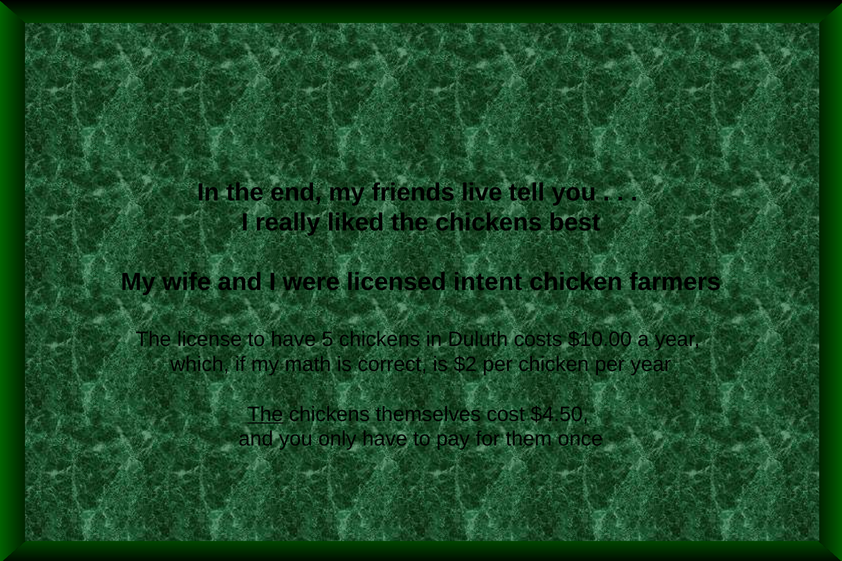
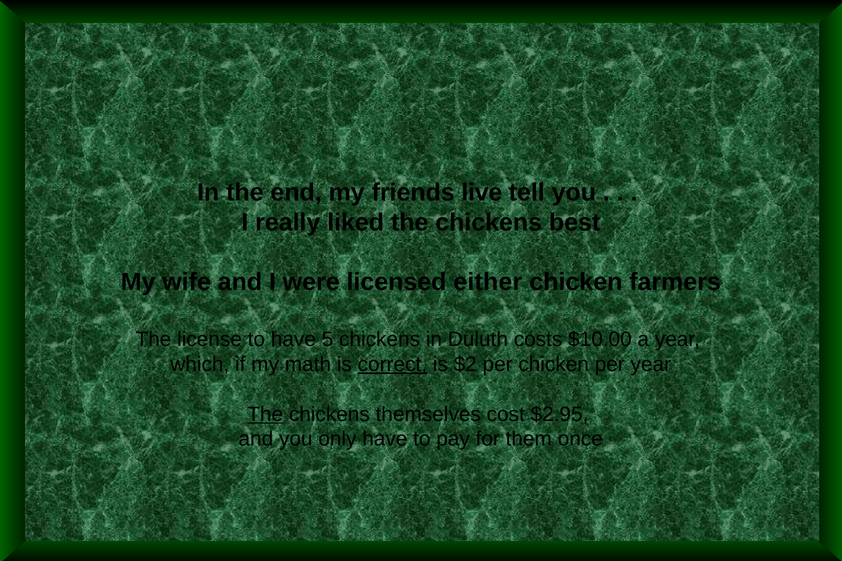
intent: intent -> either
correct underline: none -> present
$4.50: $4.50 -> $2.95
